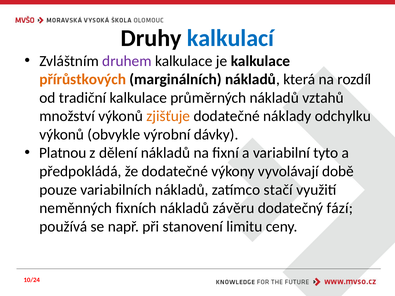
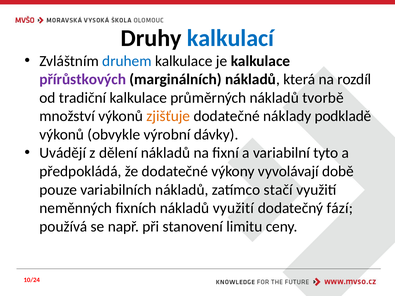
druhem colour: purple -> blue
přírůstkových colour: orange -> purple
vztahů: vztahů -> tvorbě
odchylku: odchylku -> podkladě
Platnou: Platnou -> Uvádějí
nákladů závěru: závěru -> využití
